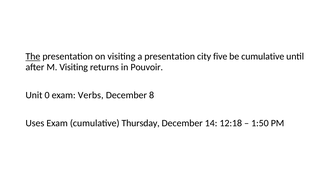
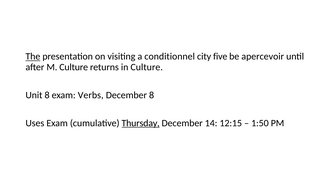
a presentation: presentation -> conditionnel
be cumulative: cumulative -> apercevoir
M Visiting: Visiting -> Culture
in Pouvoir: Pouvoir -> Culture
Unit 0: 0 -> 8
Thursday underline: none -> present
12:18: 12:18 -> 12:15
